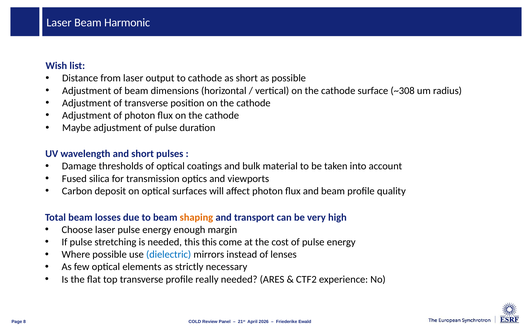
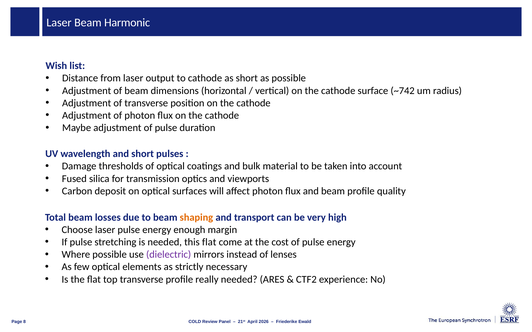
~308: ~308 -> ~742
this this: this -> flat
dielectric colour: blue -> purple
